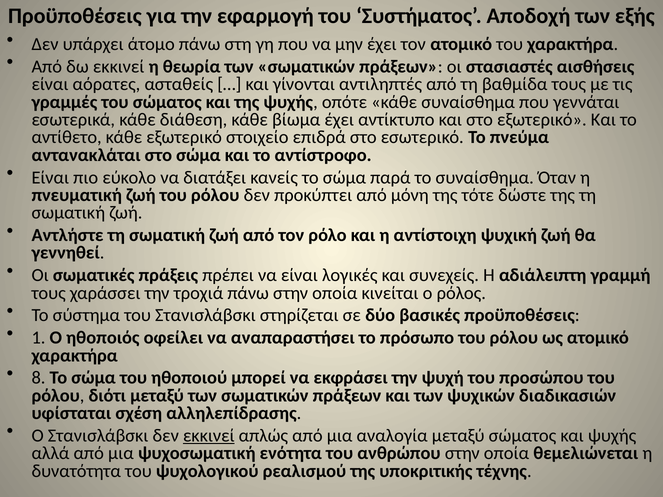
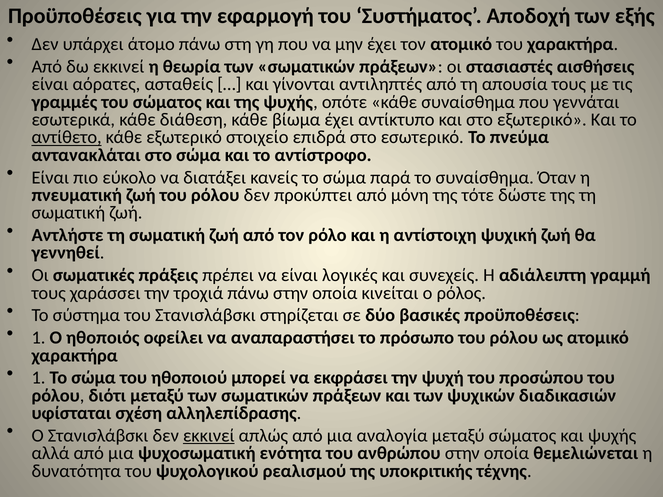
βαθμίδα: βαθμίδα -> απουσία
αντίθετο underline: none -> present
8 at (38, 378): 8 -> 1
